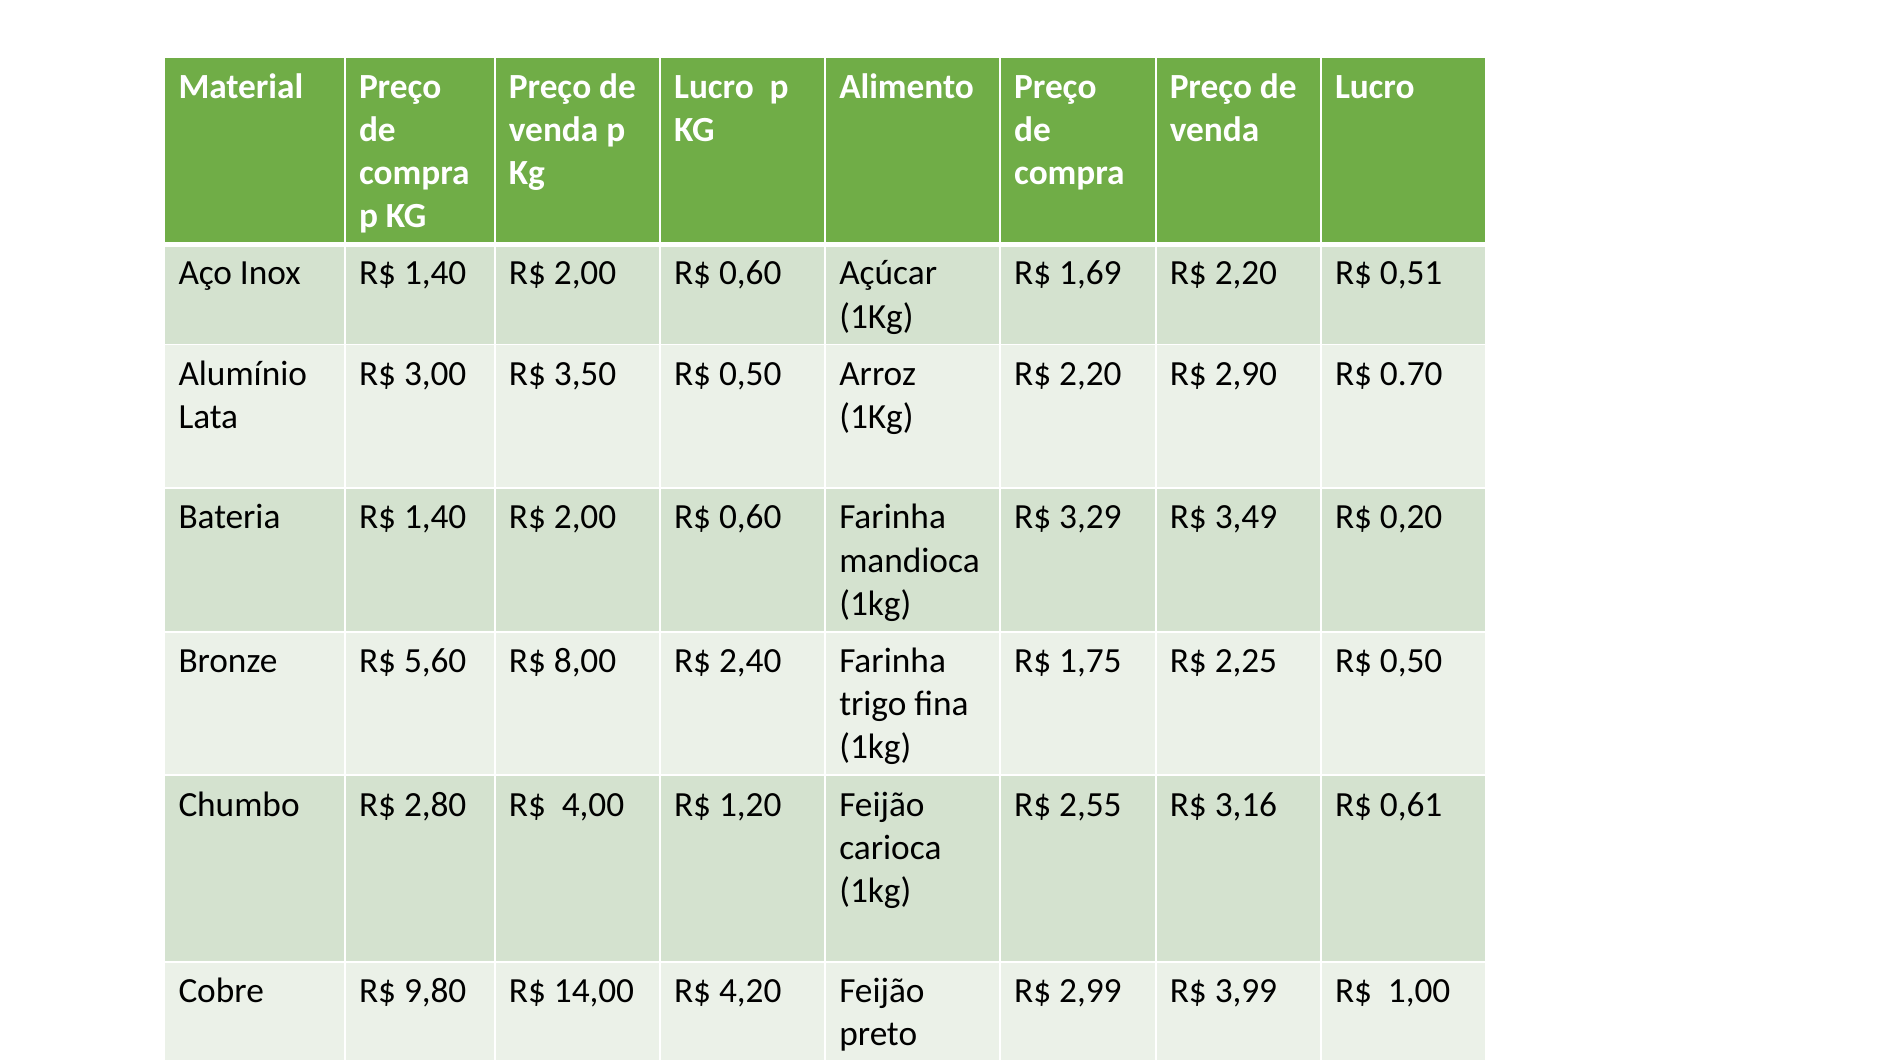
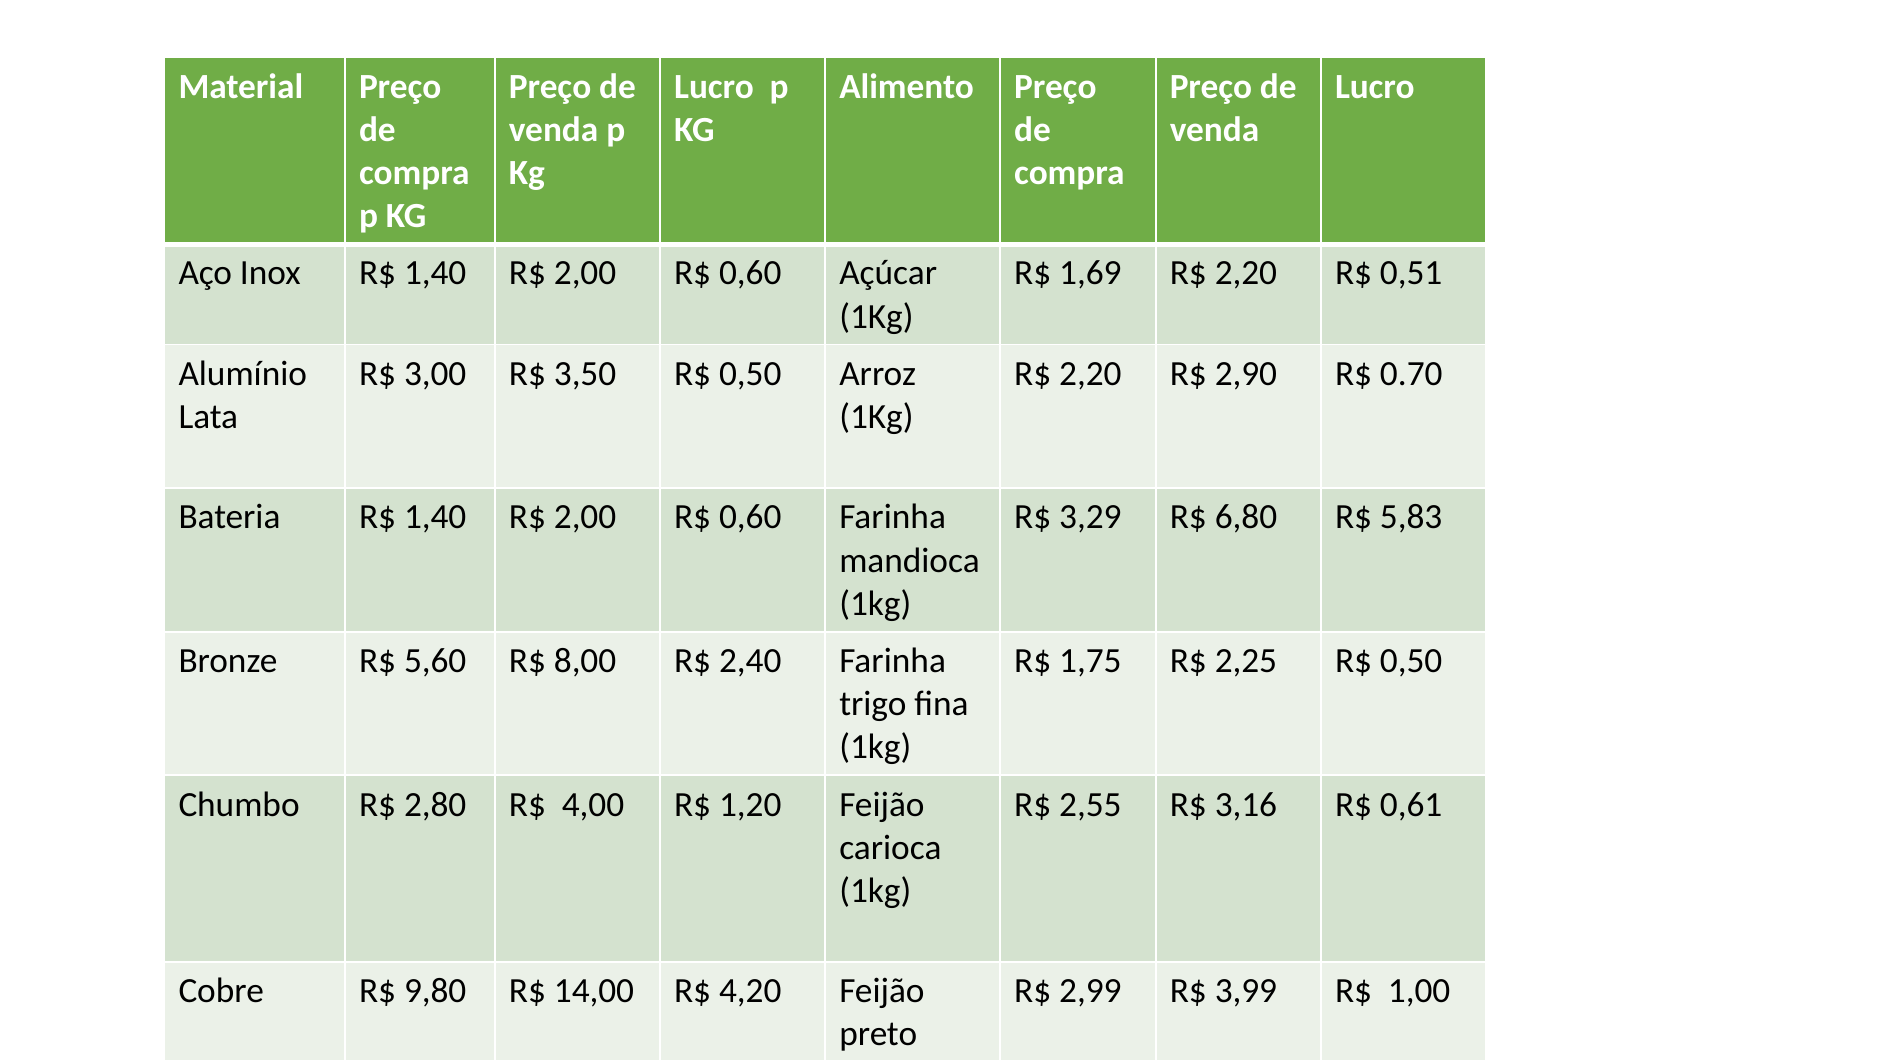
3,29 R$ 3,49: 3,49 -> 6,80
0,20 at (1411, 517): 0,20 -> 5,83
